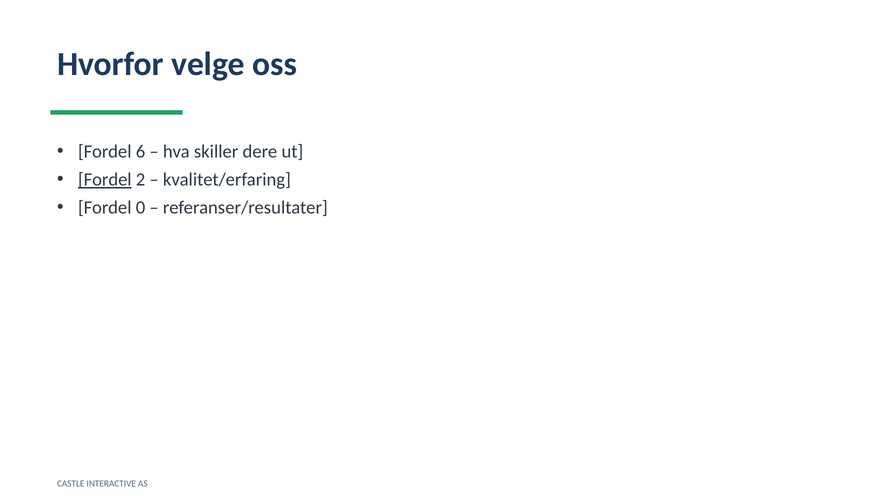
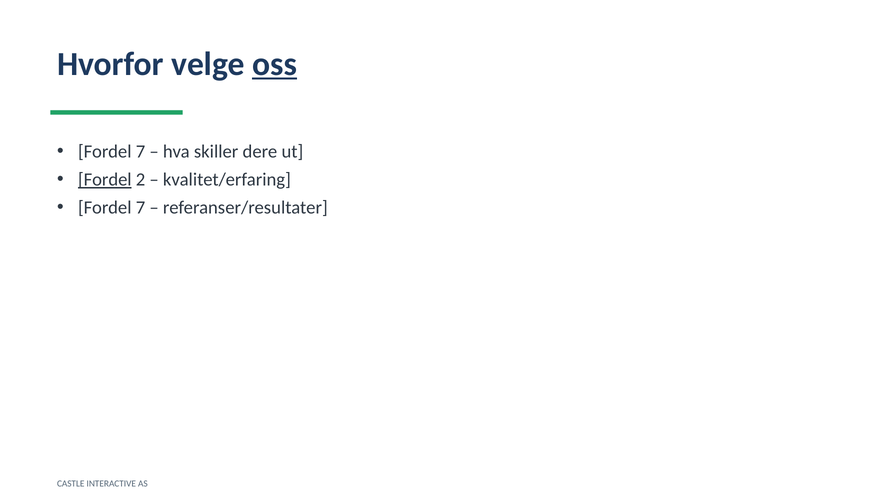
oss underline: none -> present
6 at (141, 152): 6 -> 7
0 at (141, 208): 0 -> 7
